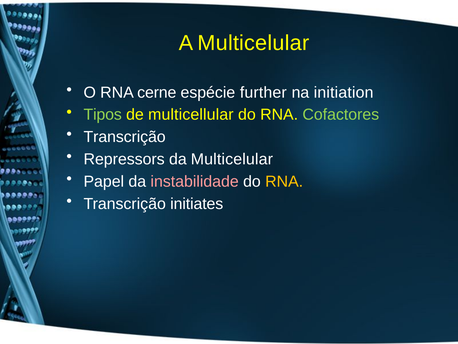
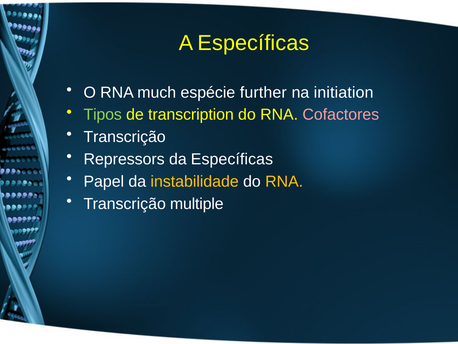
A Multicelular: Multicelular -> Específicas
cerne: cerne -> much
multicellular: multicellular -> transcription
Cofactores colour: light green -> pink
da Multicelular: Multicelular -> Específicas
instabilidade colour: pink -> yellow
initiates: initiates -> multiple
